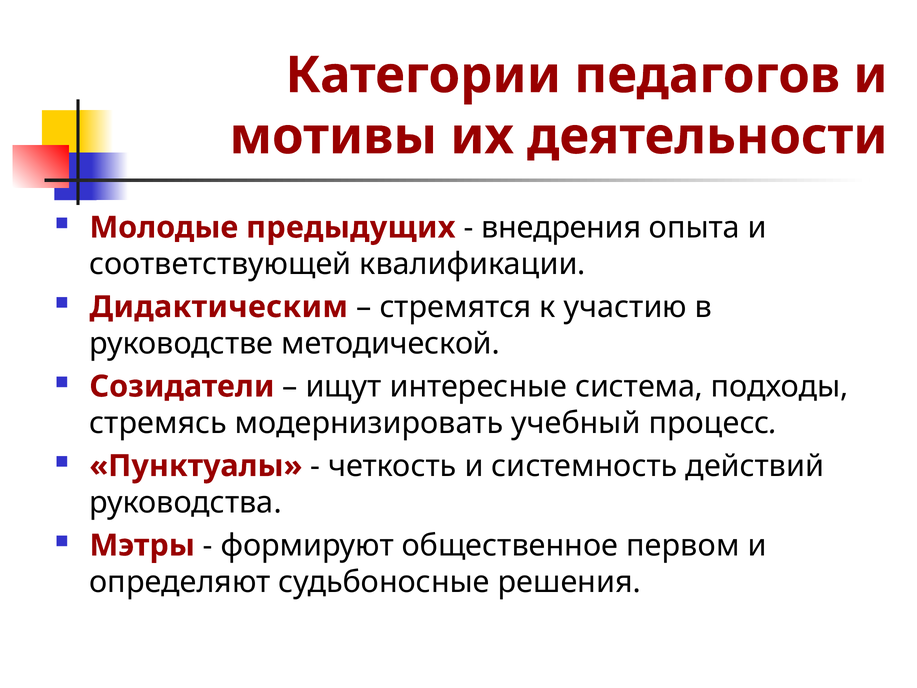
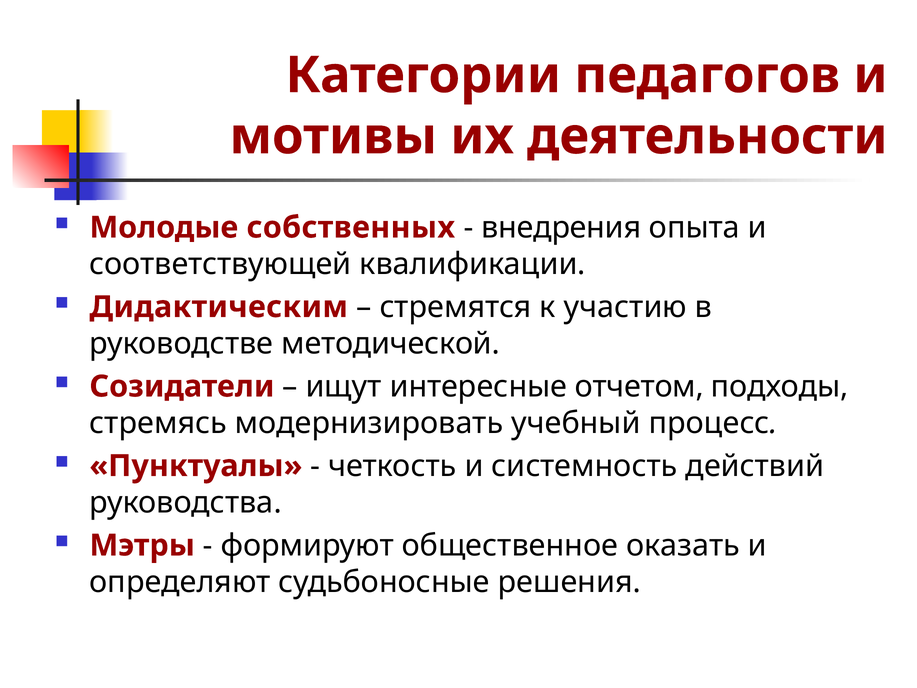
предыдущих: предыдущих -> собственных
система: система -> отчетом
первом: первом -> оказать
